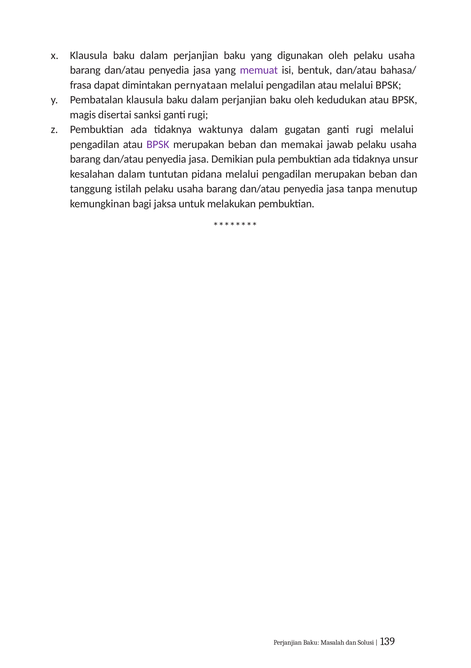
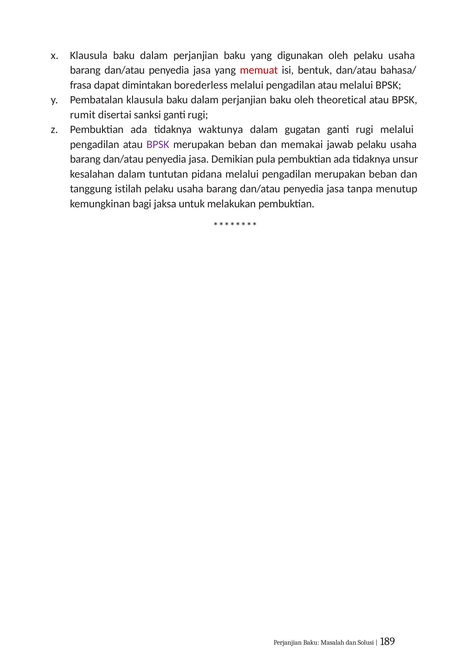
memuat colour: purple -> red
pernyataan: pernyataan -> borederless
kedudukan: kedudukan -> theoretical
magis: magis -> rumit
139: 139 -> 189
